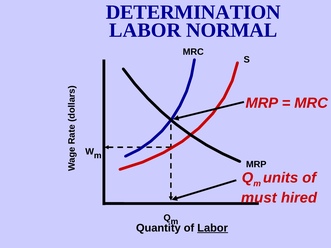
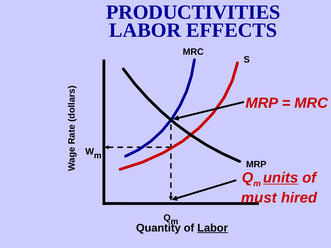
DETERMINATION: DETERMINATION -> PRODUCTIVITIES
NORMAL: NORMAL -> EFFECTS
units underline: none -> present
